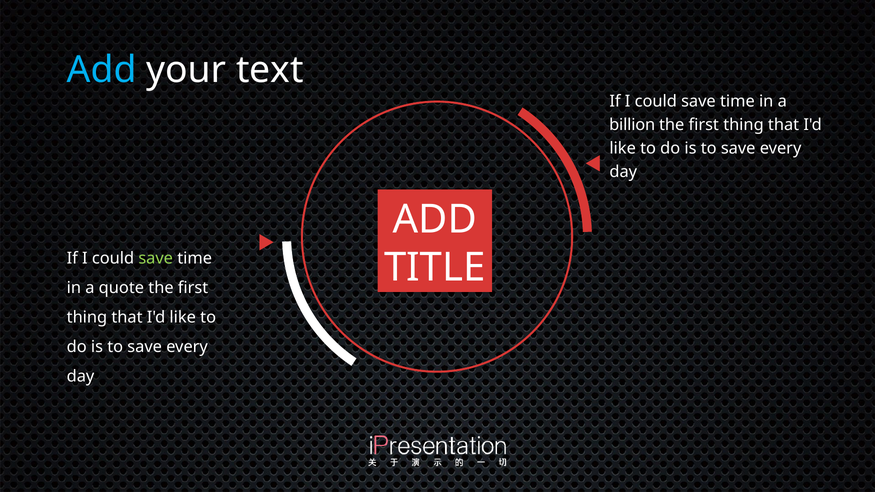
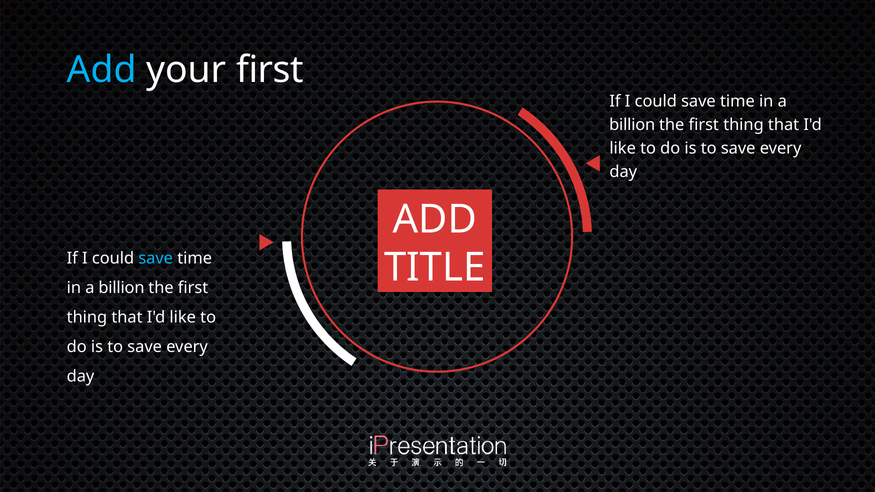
your text: text -> first
save at (156, 258) colour: light green -> light blue
quote at (121, 288): quote -> billion
